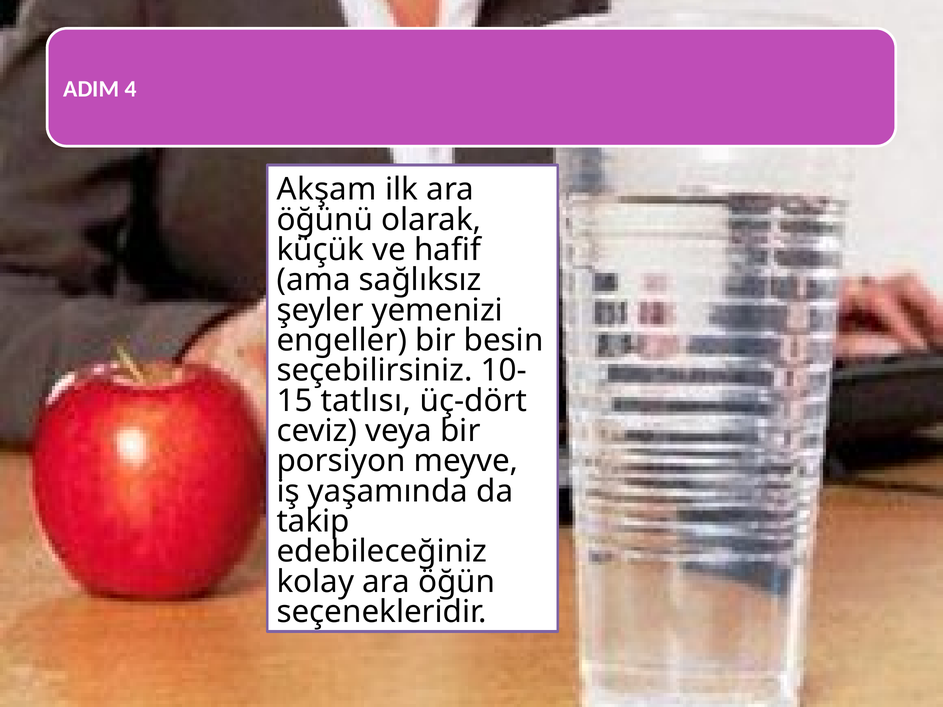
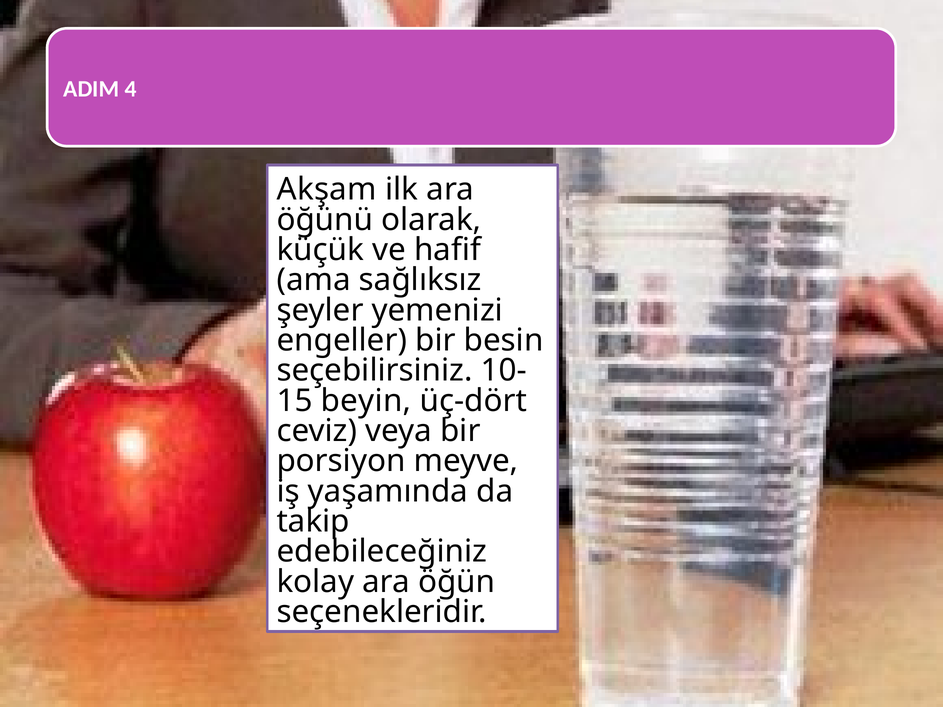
tatlısı: tatlısı -> beyin
